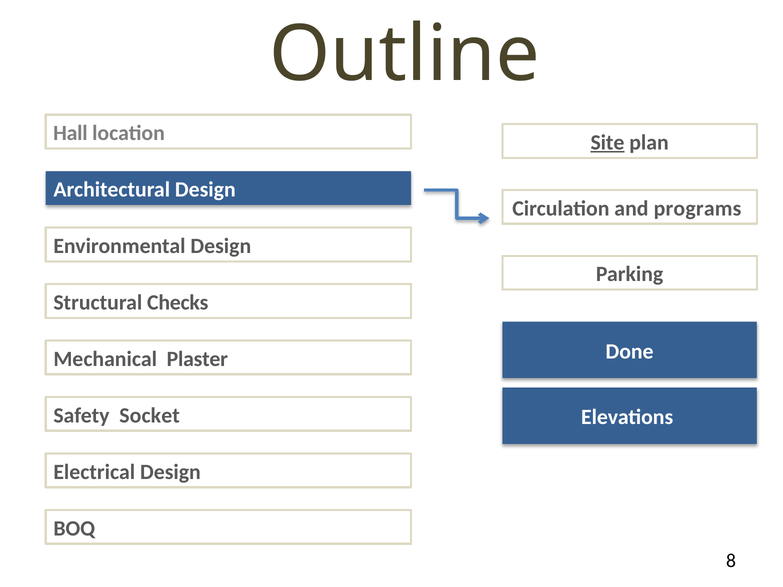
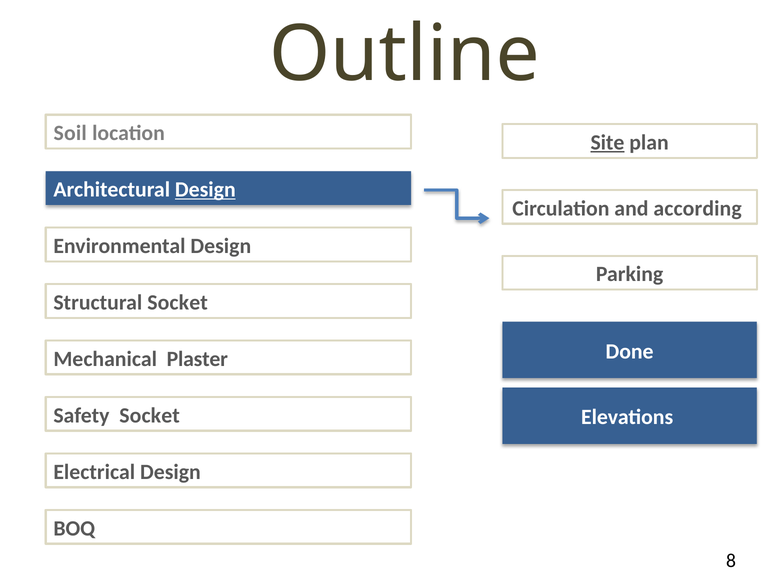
Hall: Hall -> Soil
Design at (205, 190) underline: none -> present
programs: programs -> according
Structural Checks: Checks -> Socket
